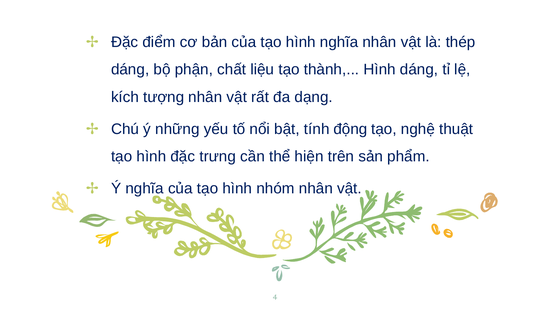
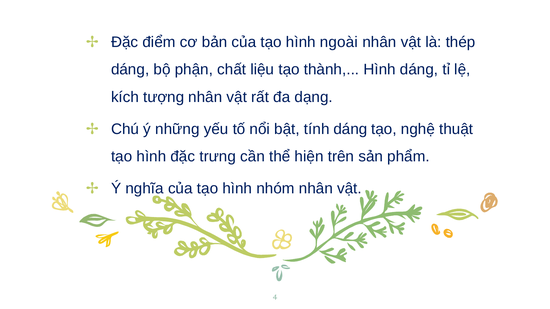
hình nghĩa: nghĩa -> ngoài
tính động: động -> dáng
